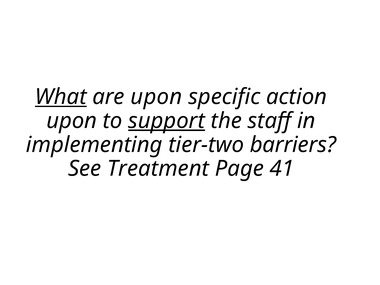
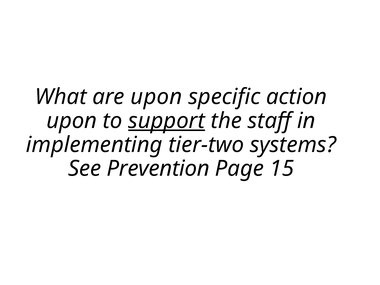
What underline: present -> none
barriers: barriers -> systems
Treatment: Treatment -> Prevention
41: 41 -> 15
